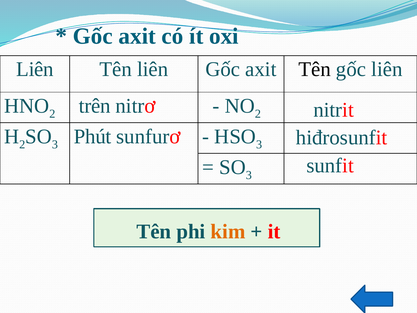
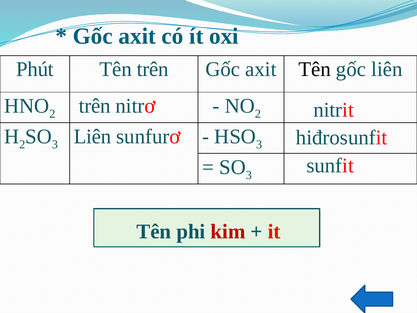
Liên at (35, 69): Liên -> Phút
Tên liên: liên -> trên
Phút at (93, 136): Phút -> Liên
kim colour: orange -> red
